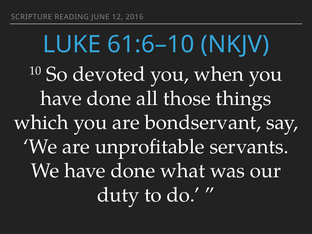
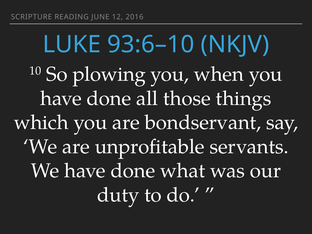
61:6–10: 61:6–10 -> 93:6–10
devoted: devoted -> plowing
